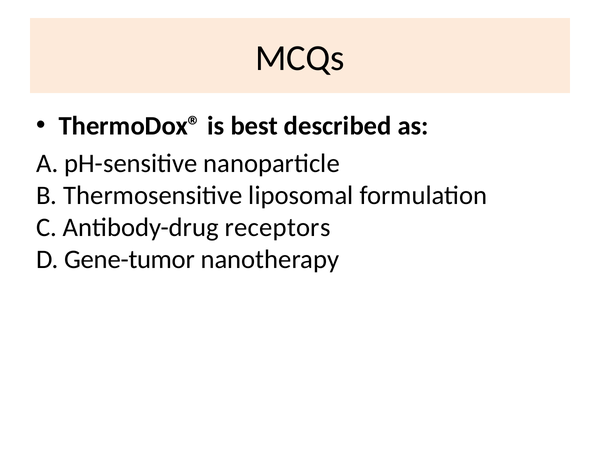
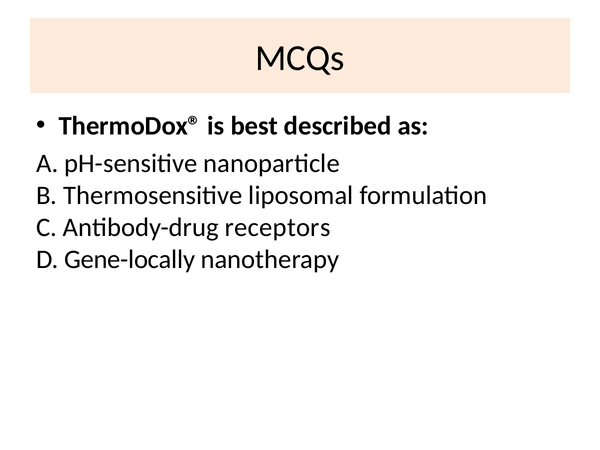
Gene-tumor: Gene-tumor -> Gene-locally
